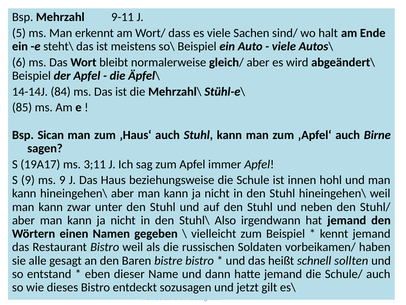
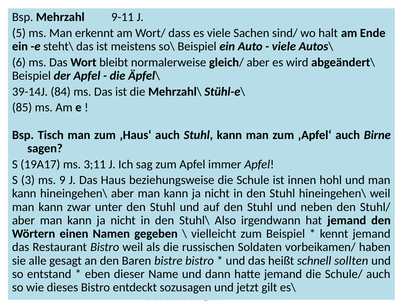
14-14J: 14-14J -> 39-14J
Sican: Sican -> Tisch
S 9: 9 -> 3
